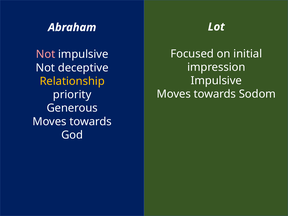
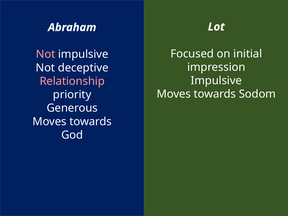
Relationship colour: yellow -> pink
